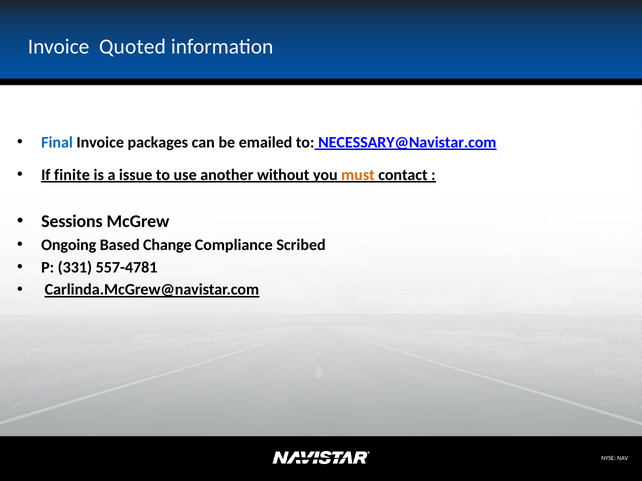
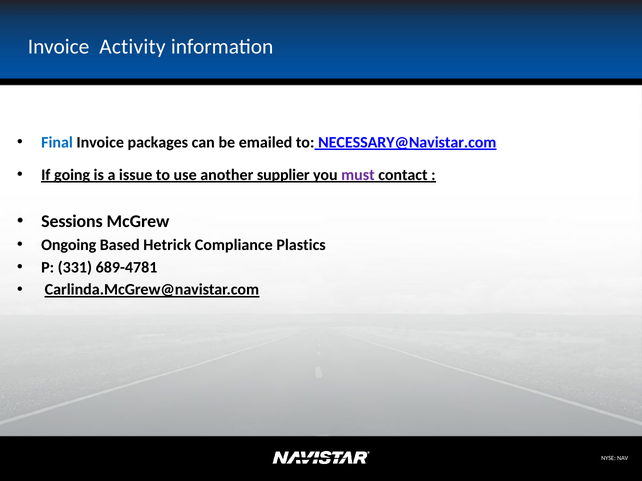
Quoted: Quoted -> Activity
finite: finite -> going
without: without -> supplier
must colour: orange -> purple
Change: Change -> Hetrick
Scribed: Scribed -> Plastics
557-4781: 557-4781 -> 689-4781
